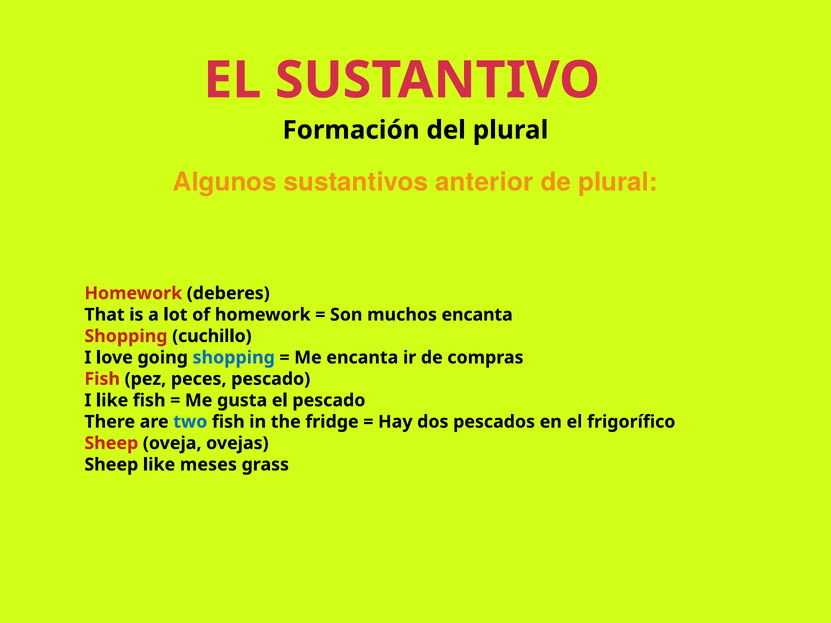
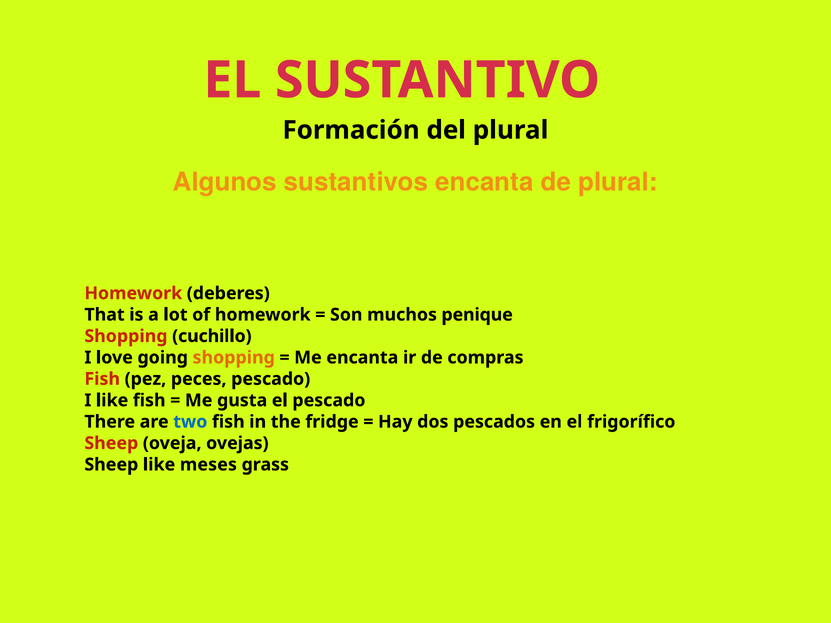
sustantivos anterior: anterior -> encanta
muchos encanta: encanta -> penique
shopping at (234, 358) colour: blue -> orange
